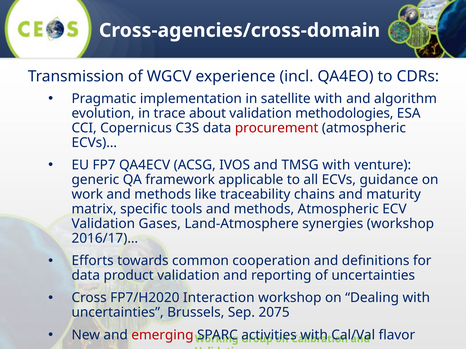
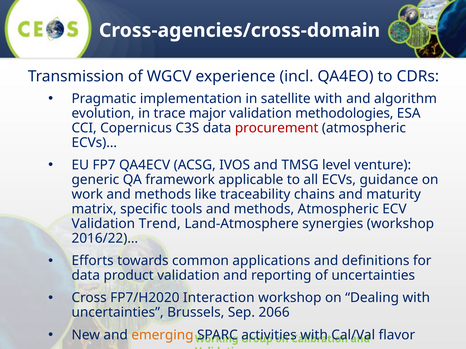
about: about -> major
TMSG with: with -> level
Gases: Gases -> Trend
2016/17)…: 2016/17)… -> 2016/22)…
cooperation: cooperation -> applications
2075: 2075 -> 2066
emerging colour: red -> orange
